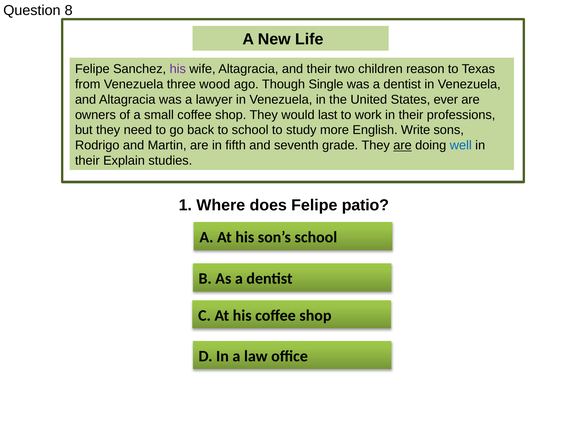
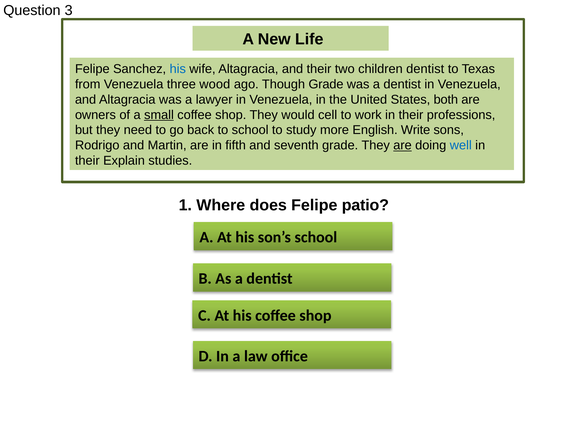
8: 8 -> 3
his at (178, 69) colour: purple -> blue
children reason: reason -> dentist
Though Single: Single -> Grade
ever: ever -> both
small underline: none -> present
last: last -> cell
